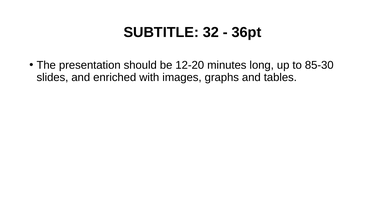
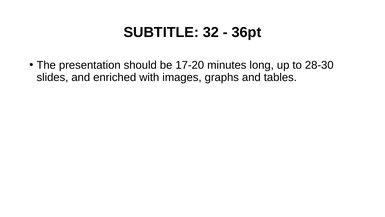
12-20: 12-20 -> 17-20
85-30: 85-30 -> 28-30
